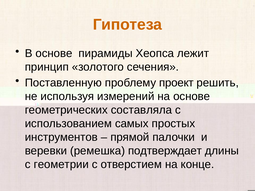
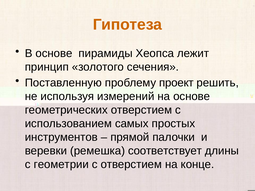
геометрических составляла: составляла -> отверстием
подтверждает: подтверждает -> соответствует
